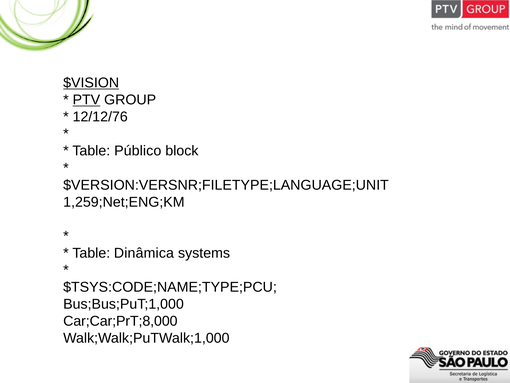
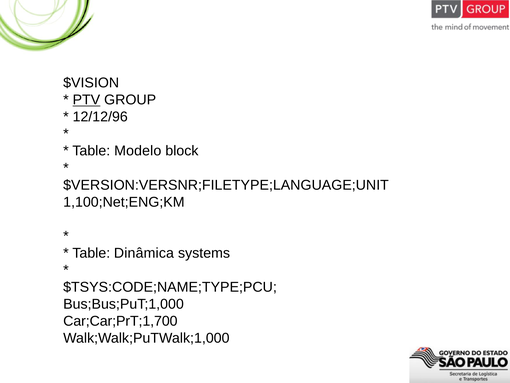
$VISION underline: present -> none
12/12/76: 12/12/76 -> 12/12/96
Público: Público -> Modelo
1,259;Net;ENG;KM: 1,259;Net;ENG;KM -> 1,100;Net;ENG;KM
Car;Car;PrT;8,000: Car;Car;PrT;8,000 -> Car;Car;PrT;1,700
